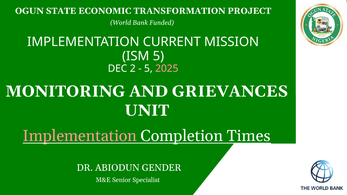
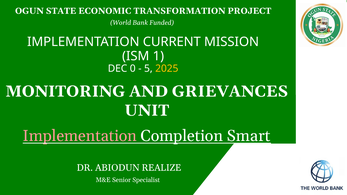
ISM 5: 5 -> 1
2: 2 -> 0
2025 colour: pink -> yellow
Times: Times -> Smart
GENDER: GENDER -> REALIZE
